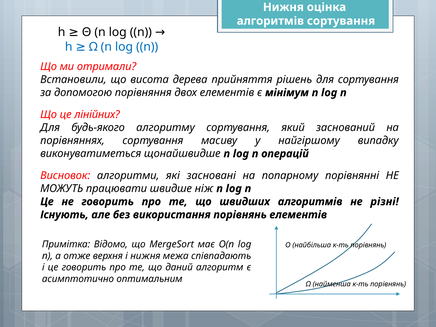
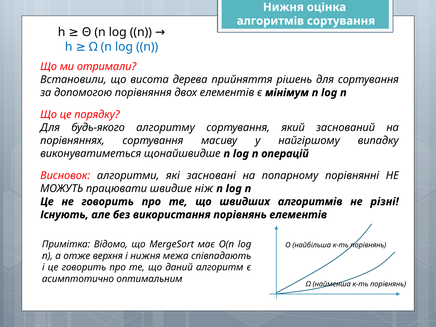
лінійних: лінійних -> порядку
